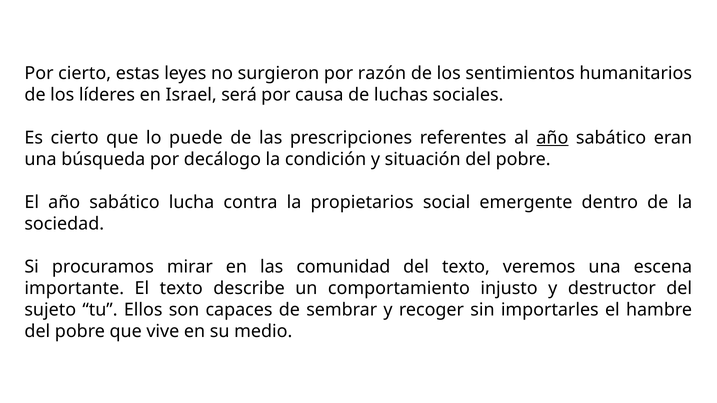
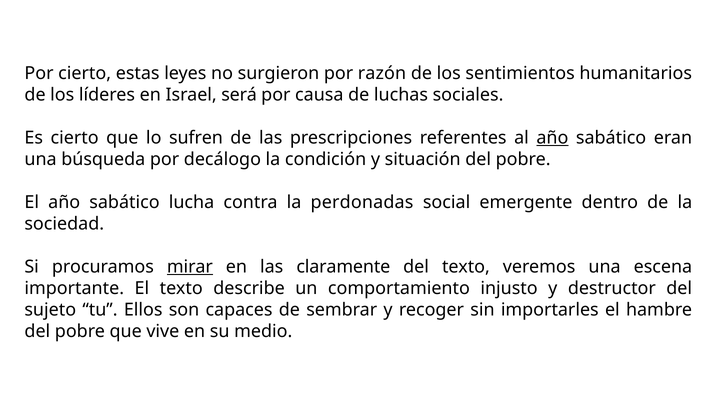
puede: puede -> sufren
propietarios: propietarios -> perdonadas
mirar underline: none -> present
comunidad: comunidad -> claramente
